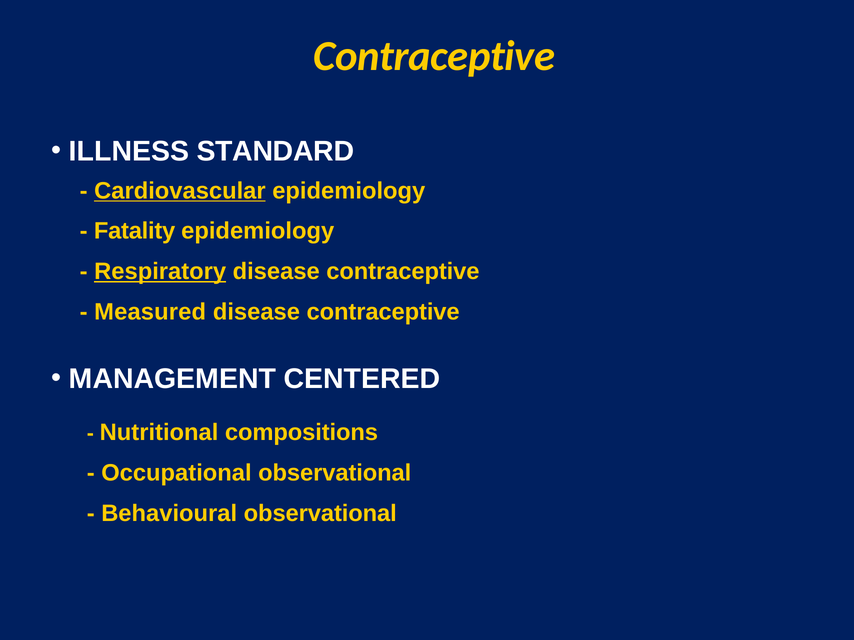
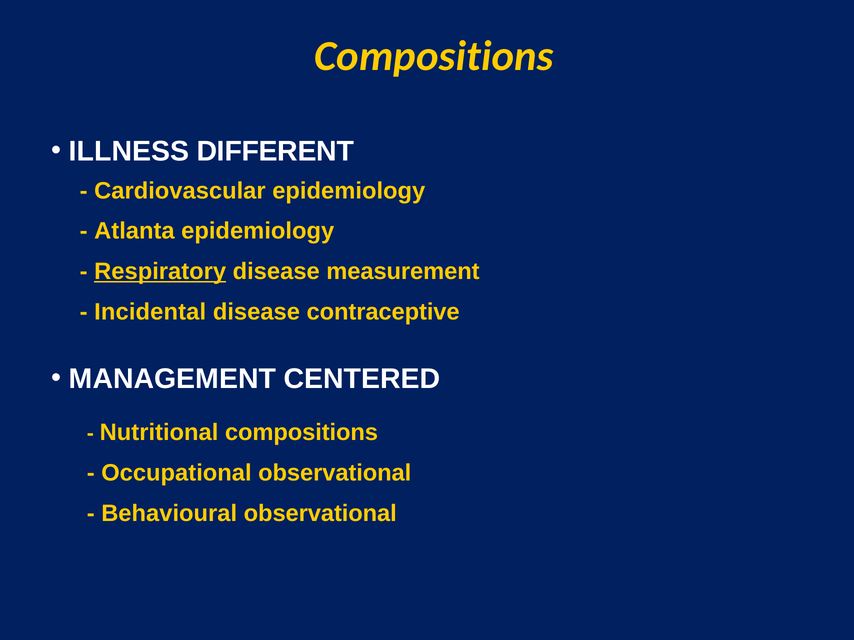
Contraceptive at (434, 56): Contraceptive -> Compositions
STANDARD: STANDARD -> DIFFERENT
Cardiovascular underline: present -> none
Fatality: Fatality -> Atlanta
contraceptive at (403, 272): contraceptive -> measurement
Measured: Measured -> Incidental
